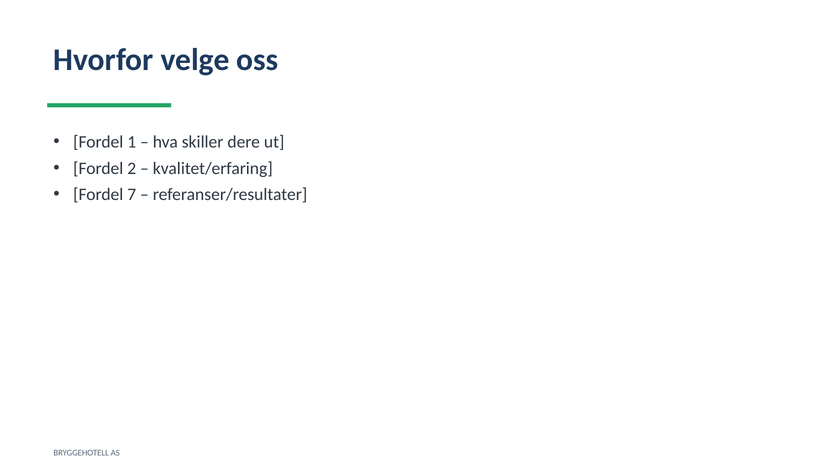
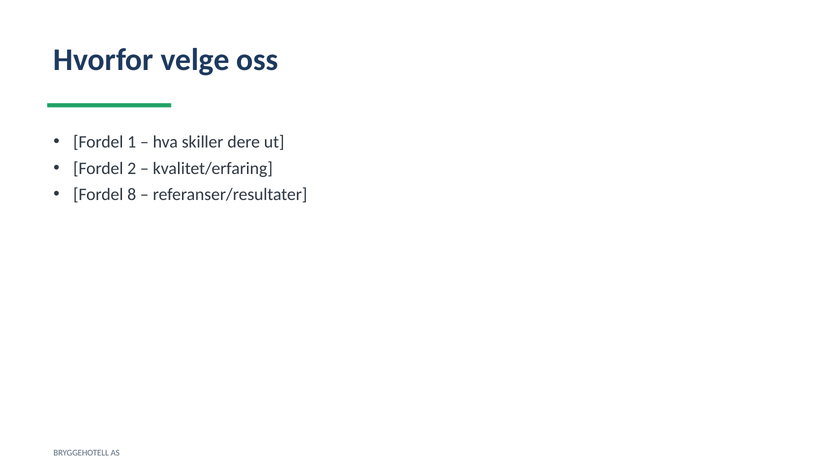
7: 7 -> 8
